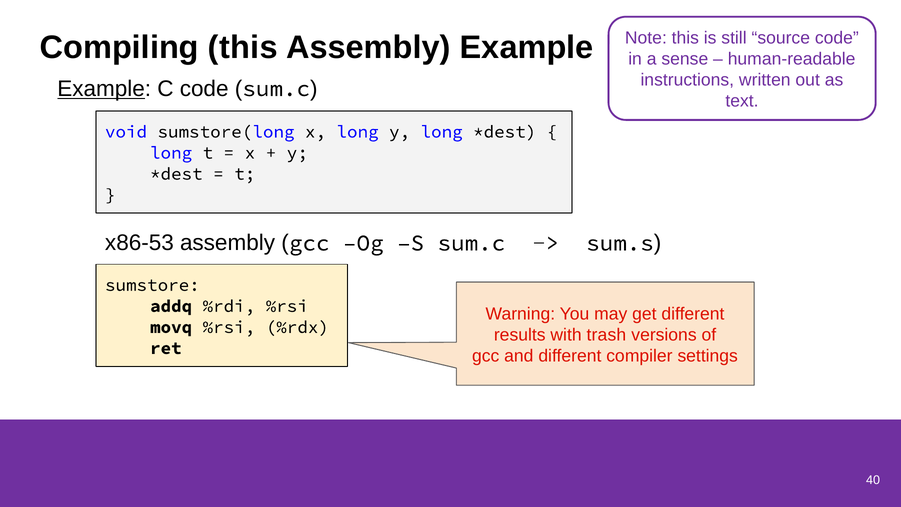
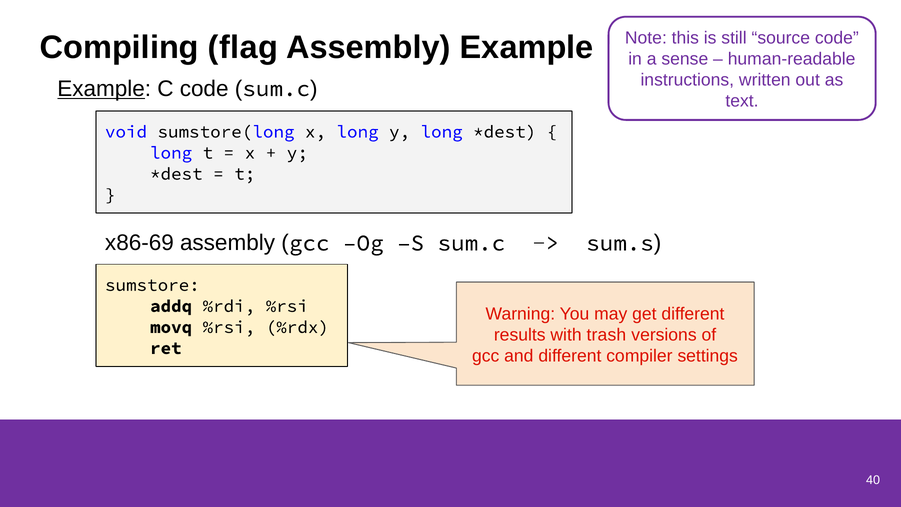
Compiling this: this -> flag
x86-53: x86-53 -> x86-69
